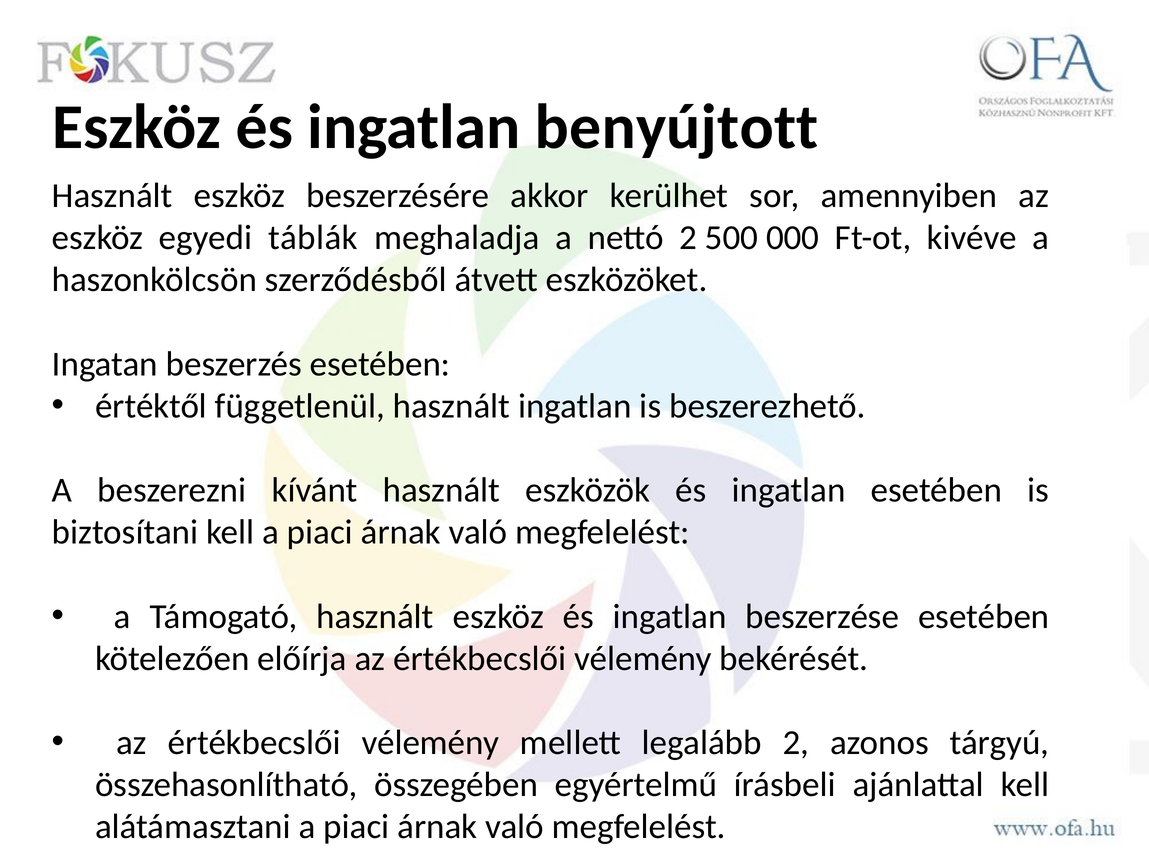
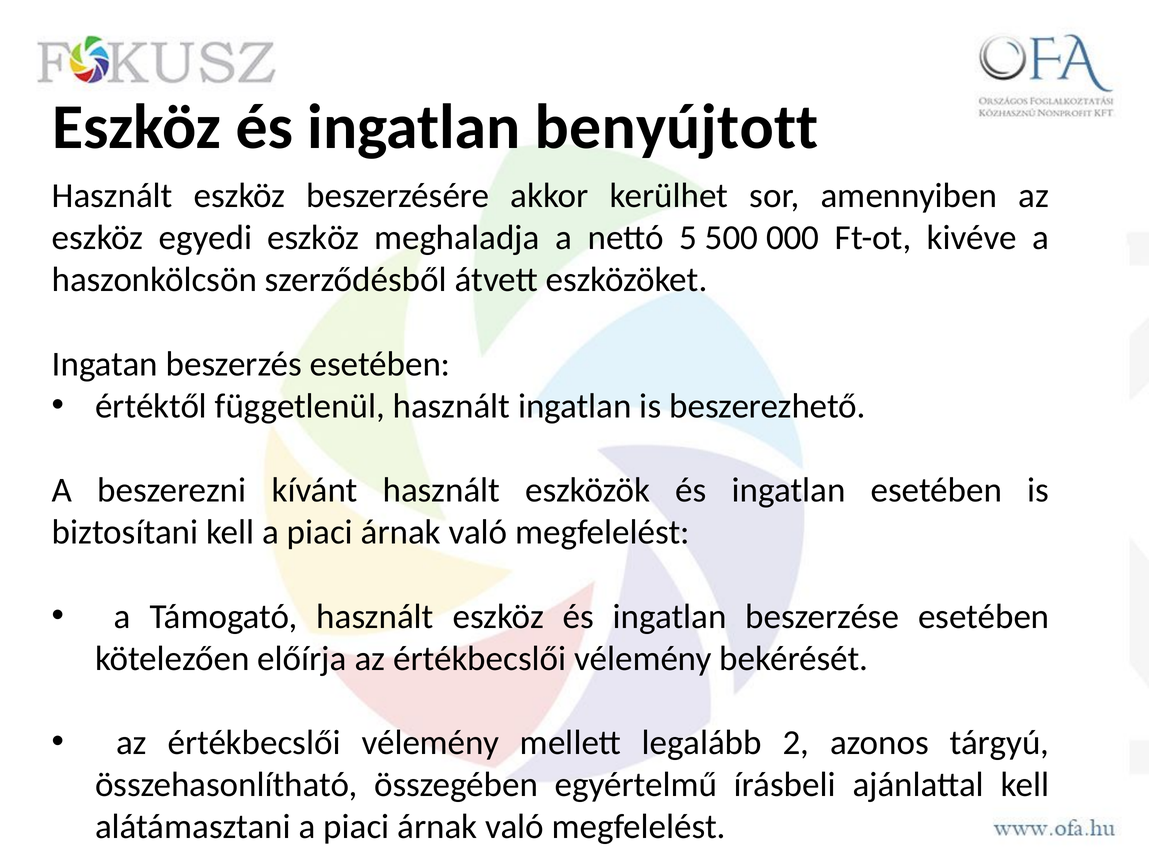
egyedi táblák: táblák -> eszköz
nettó 2: 2 -> 5
